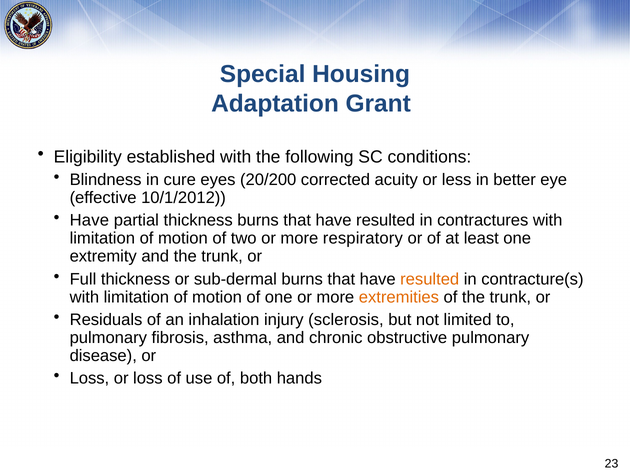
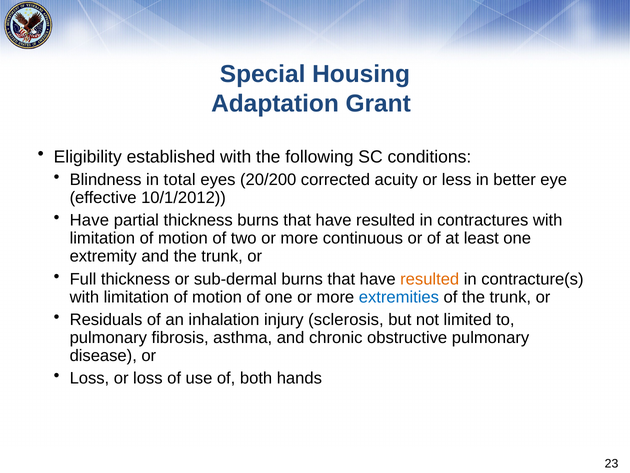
cure: cure -> total
respiratory: respiratory -> continuous
extremities colour: orange -> blue
